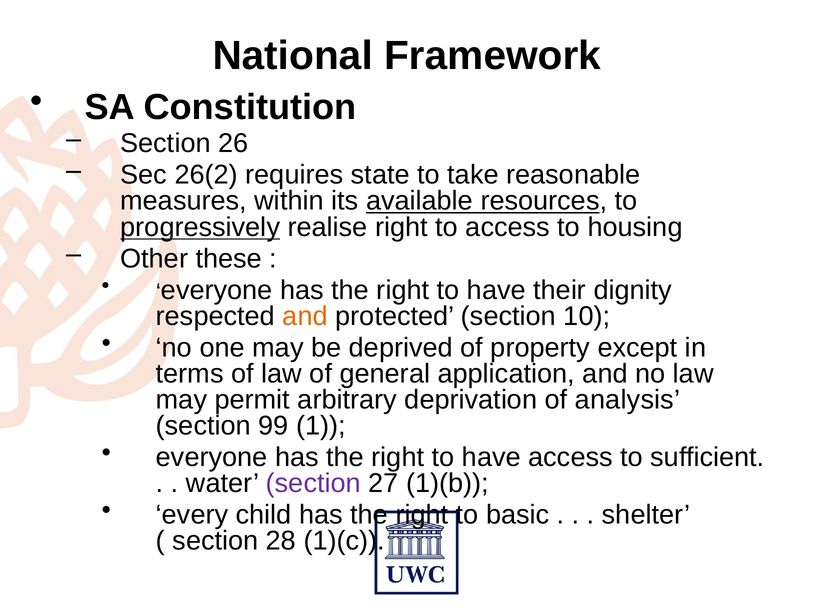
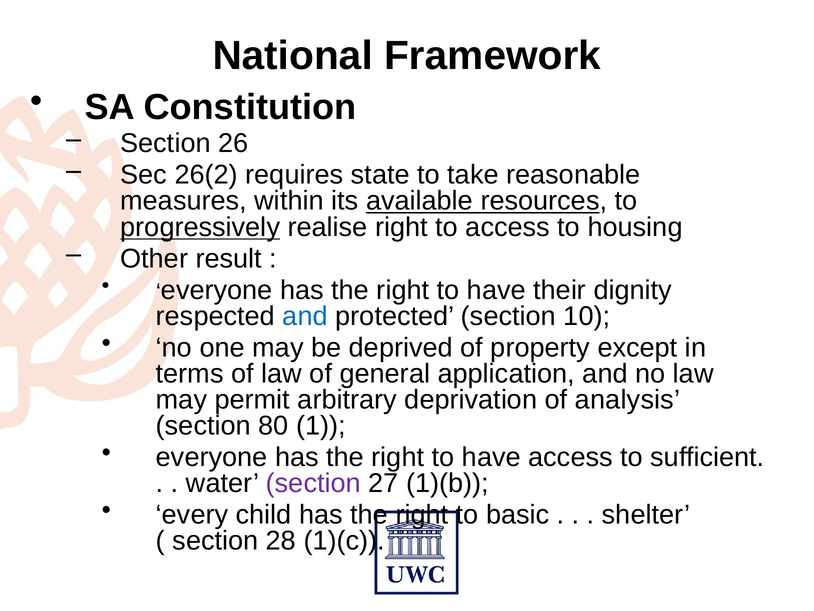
these: these -> result
and at (305, 316) colour: orange -> blue
99: 99 -> 80
